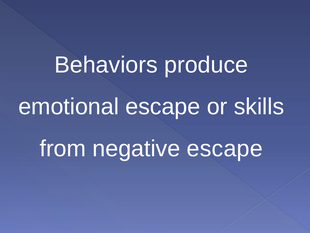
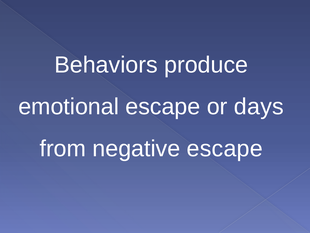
skills: skills -> days
